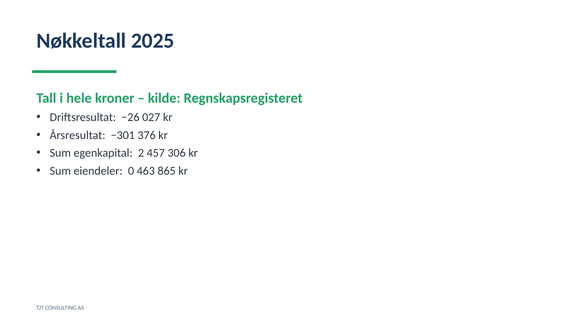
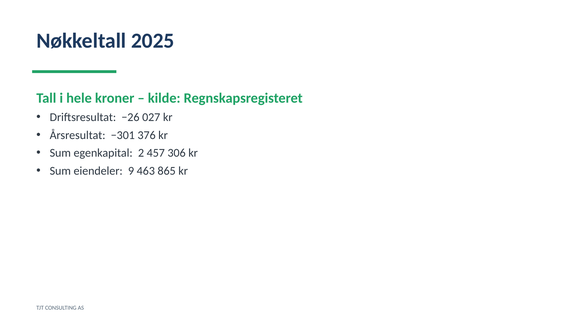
0: 0 -> 9
